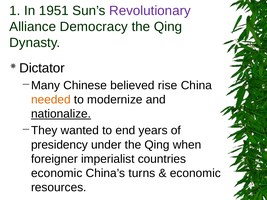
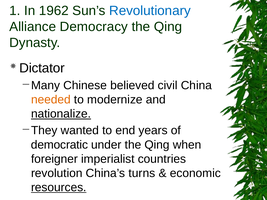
1951: 1951 -> 1962
Revolutionary colour: purple -> blue
rise: rise -> civil
presidency: presidency -> democratic
economic at (57, 173): economic -> revolution
resources underline: none -> present
